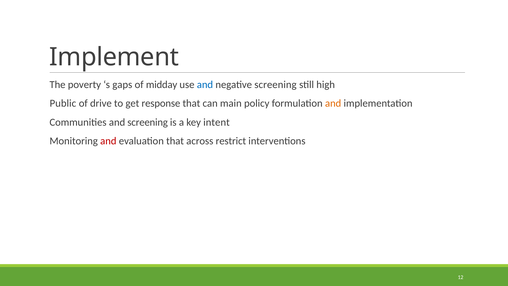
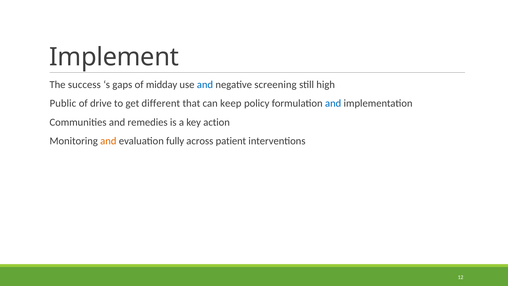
poverty: poverty -> success
response: response -> different
main: main -> keep
and at (333, 103) colour: orange -> blue
and screening: screening -> remedies
intent: intent -> action
and at (108, 141) colour: red -> orange
evaluation that: that -> fully
restrict: restrict -> patient
